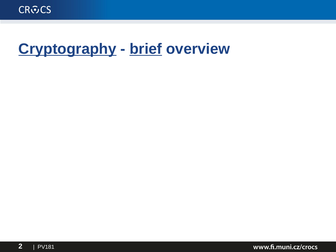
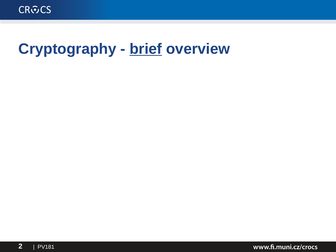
Cryptography underline: present -> none
